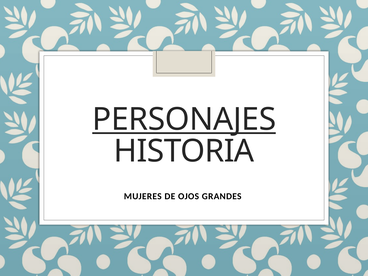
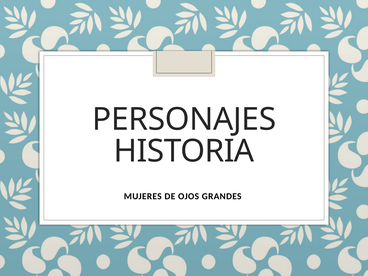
PERSONAJES underline: present -> none
